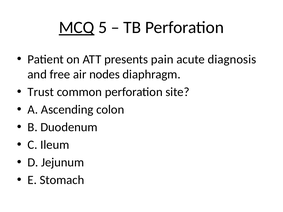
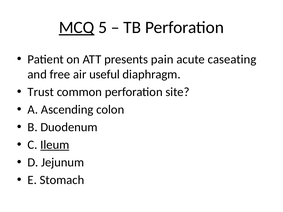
diagnosis: diagnosis -> caseating
nodes: nodes -> useful
Ileum underline: none -> present
